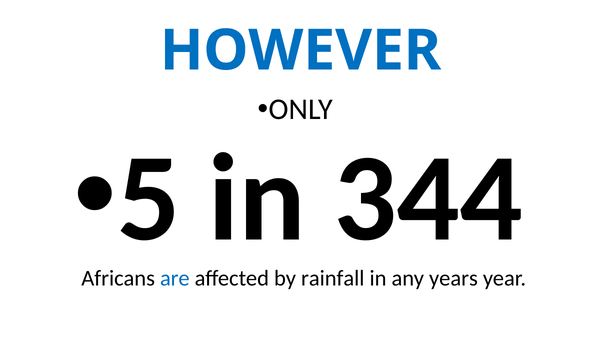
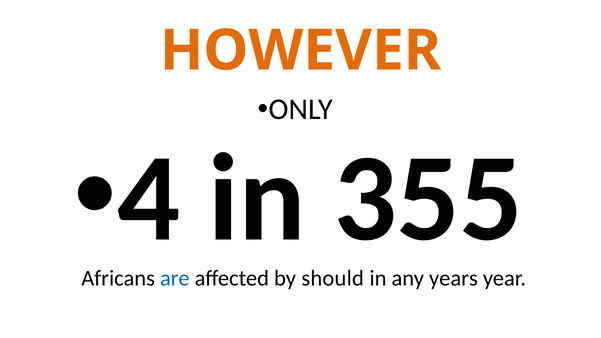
HOWEVER colour: blue -> orange
5: 5 -> 4
344: 344 -> 355
rainfall: rainfall -> should
